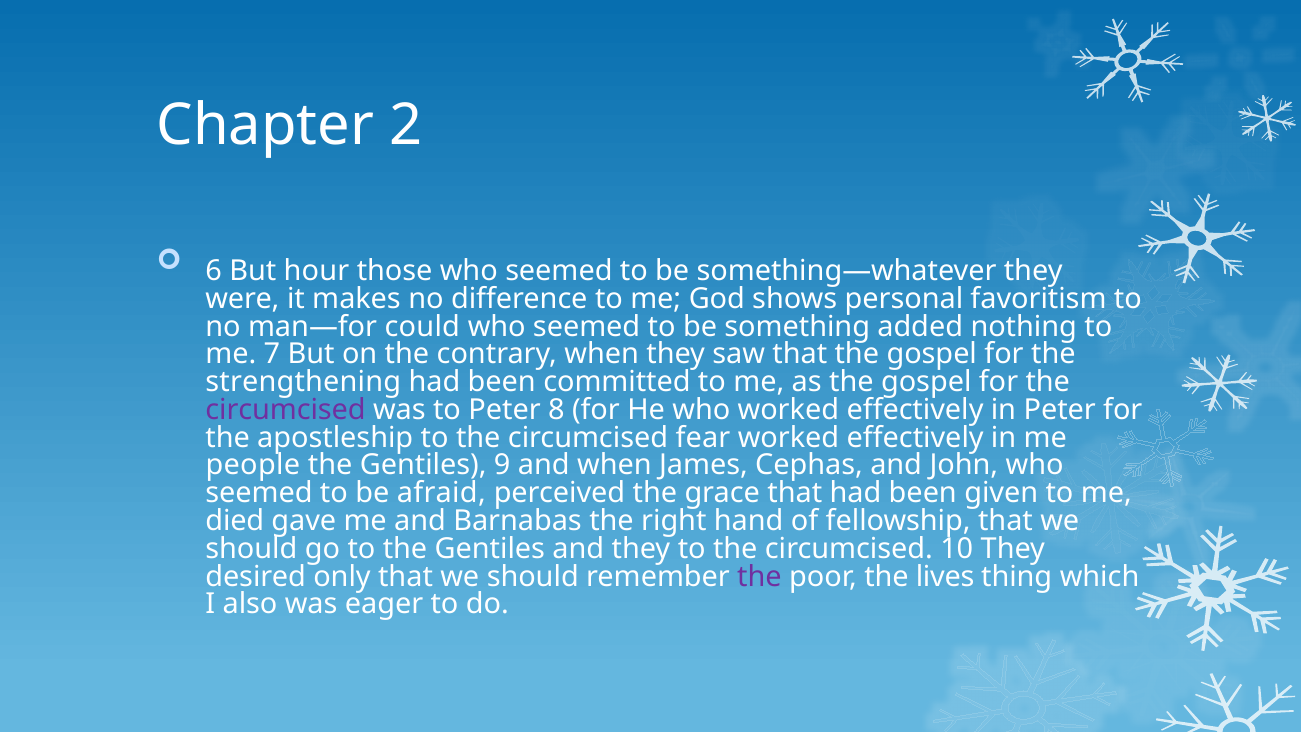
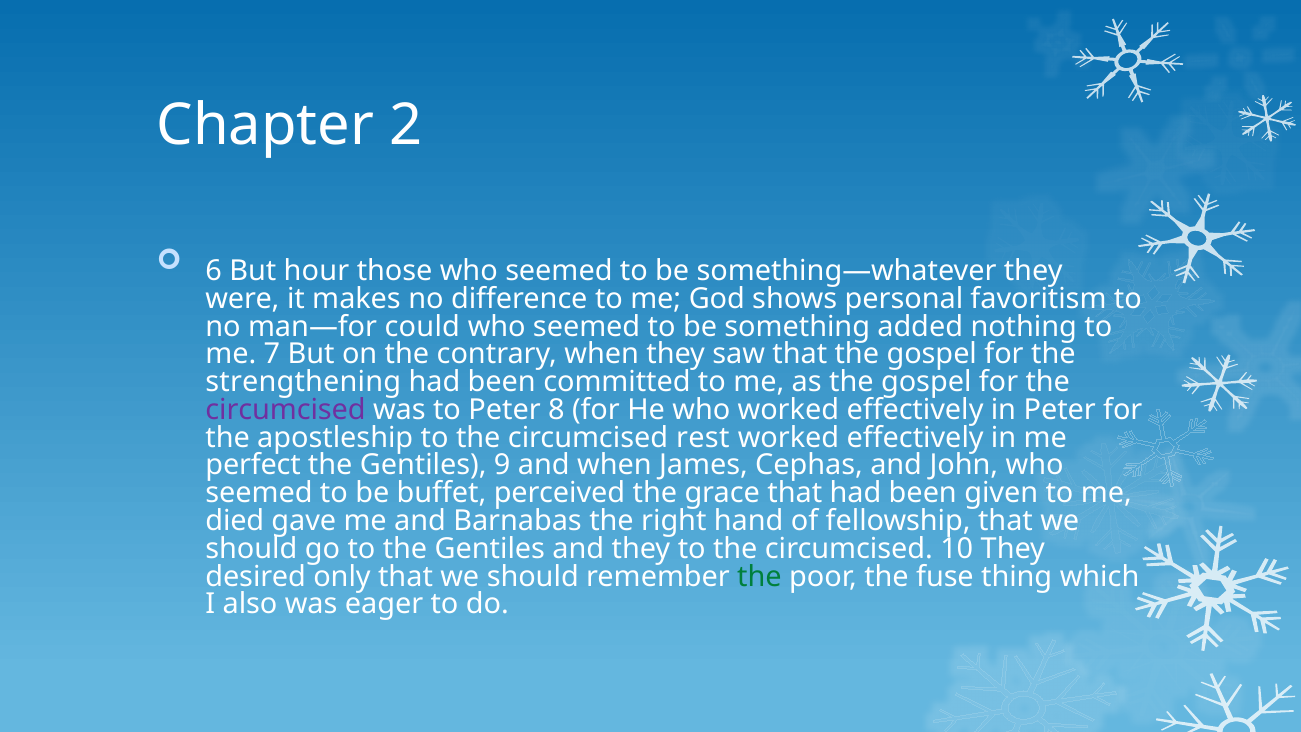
fear: fear -> rest
people: people -> perfect
afraid: afraid -> buffet
the at (759, 576) colour: purple -> green
lives: lives -> fuse
